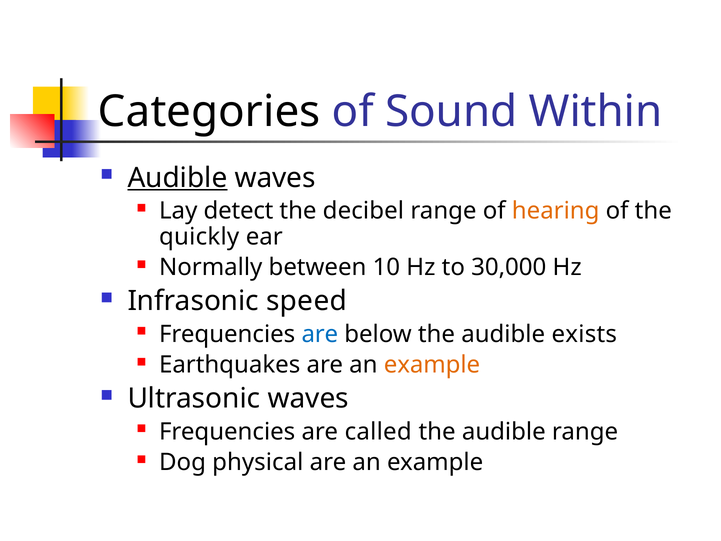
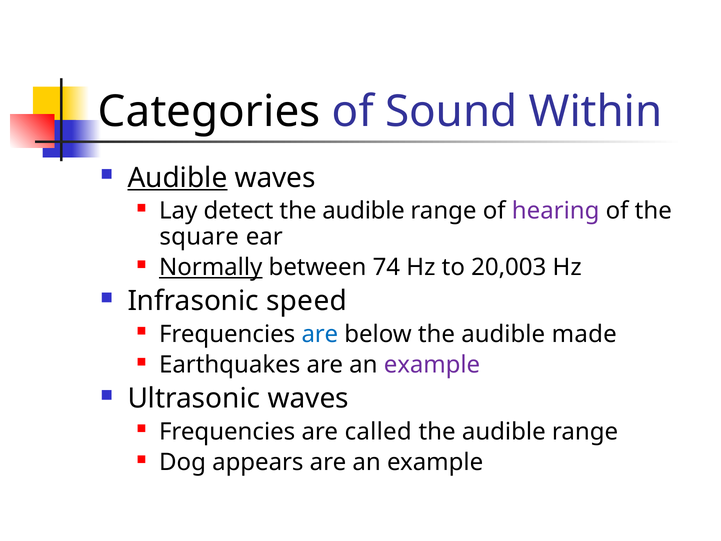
decibel at (363, 211): decibel -> audible
hearing colour: orange -> purple
quickly: quickly -> square
Normally underline: none -> present
10: 10 -> 74
30,000: 30,000 -> 20,003
exists: exists -> made
example at (432, 365) colour: orange -> purple
physical: physical -> appears
